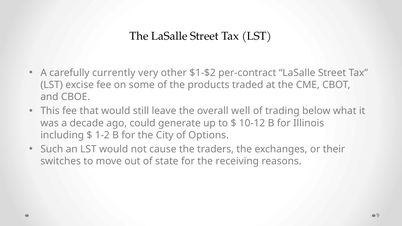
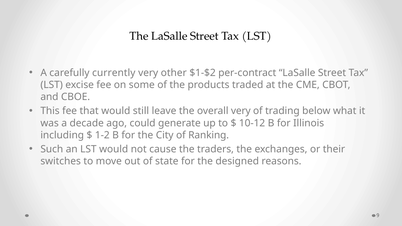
overall well: well -> very
Options: Options -> Ranking
receiving: receiving -> designed
